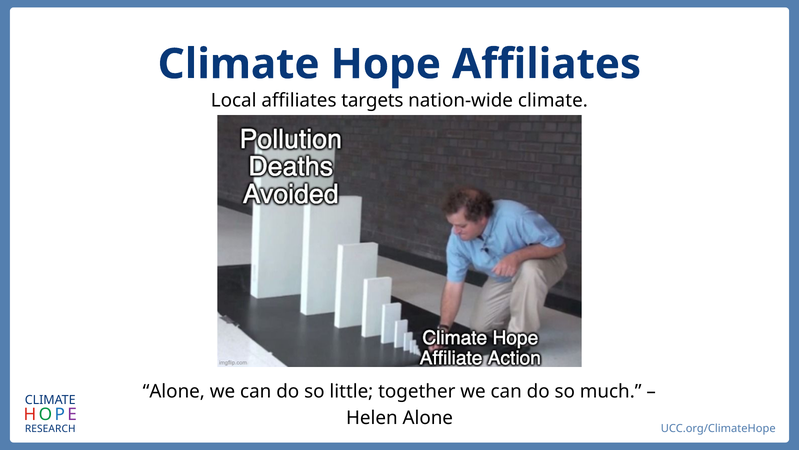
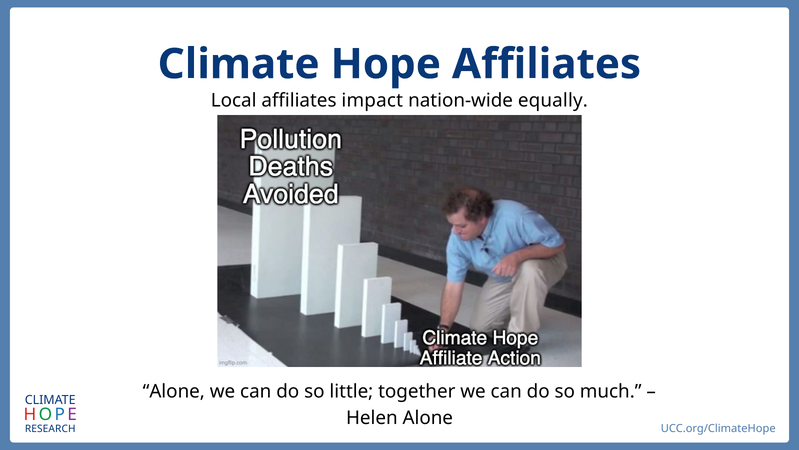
targets: targets -> impact
nation-wide climate: climate -> equally
